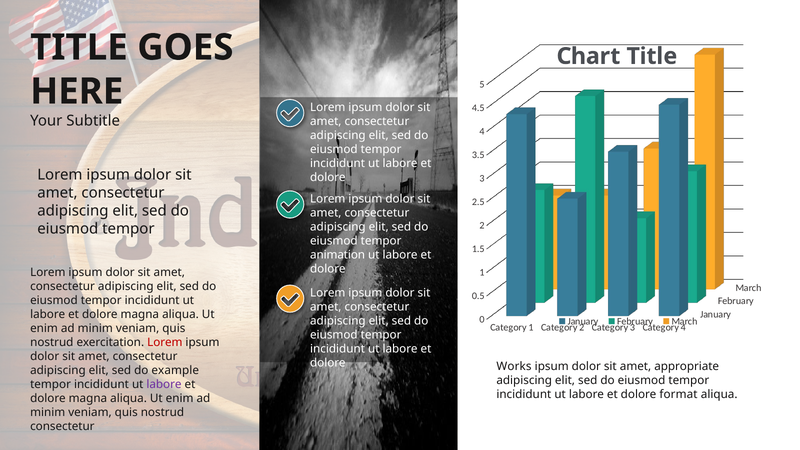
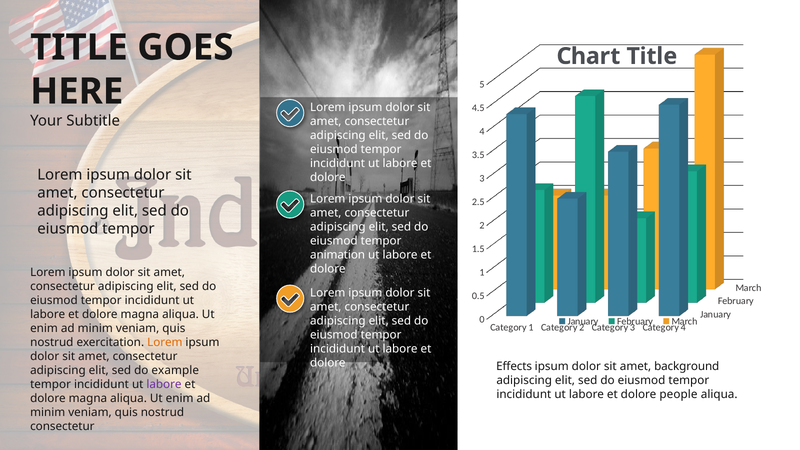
Lorem at (165, 342) colour: red -> orange
Works: Works -> Effects
appropriate: appropriate -> background
format: format -> people
